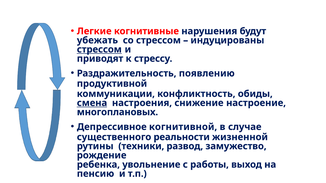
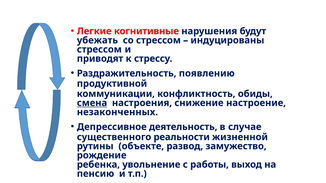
стрессом at (99, 49) underline: present -> none
многоплановых: многоплановых -> незаконченных
когнитивной: когнитивной -> деятельность
техники: техники -> объекте
